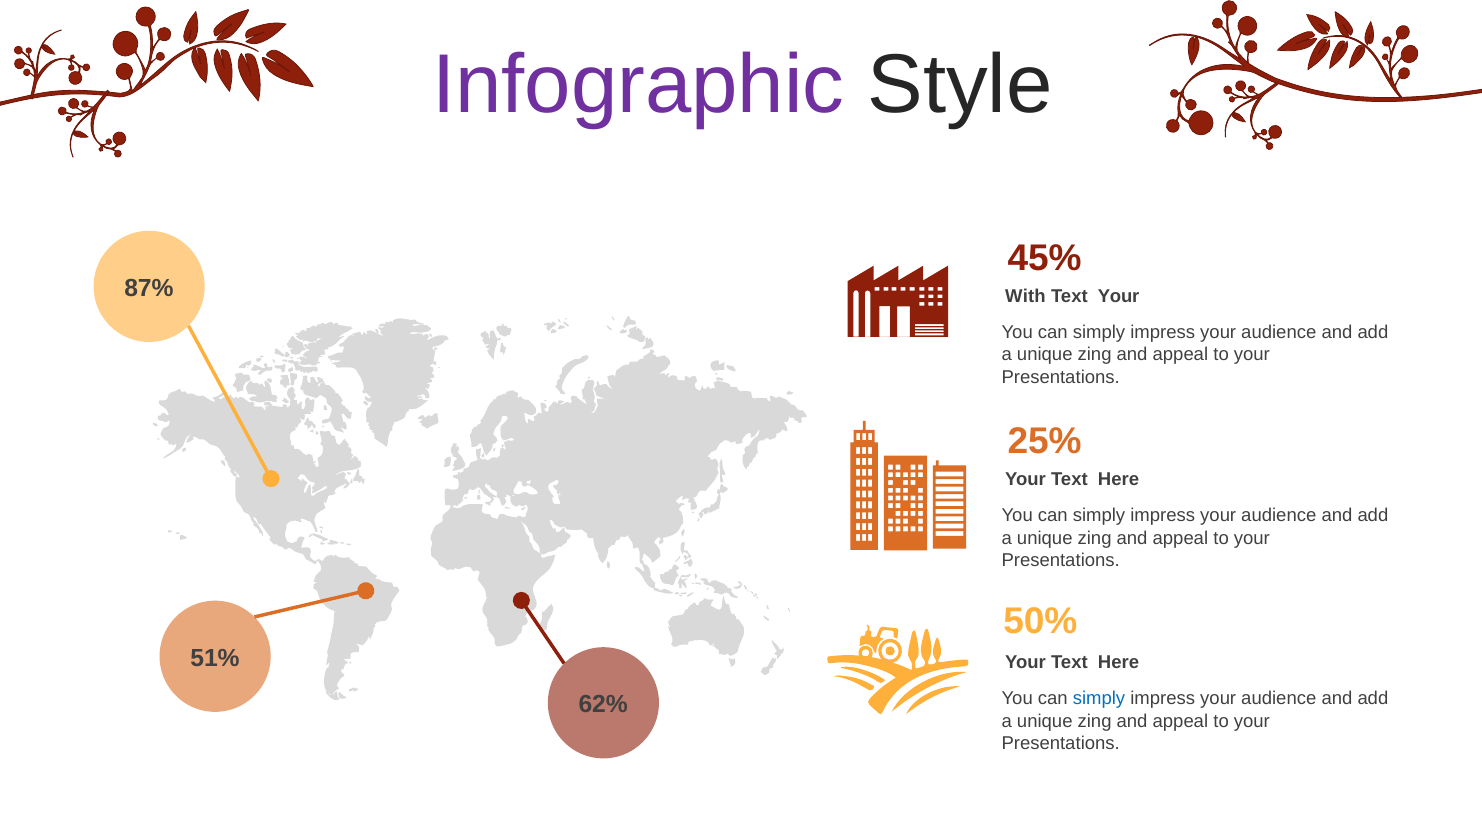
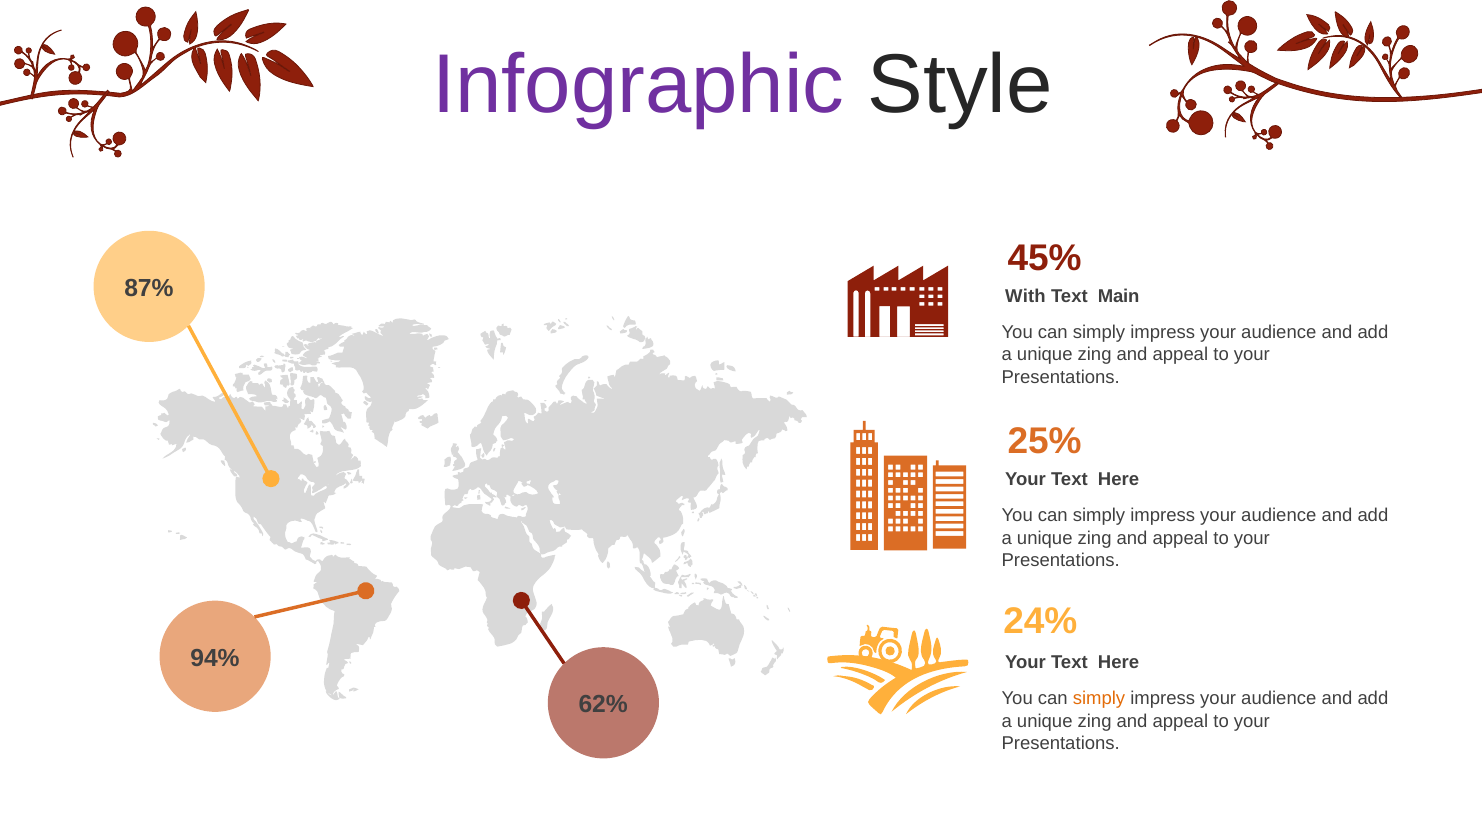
Text Your: Your -> Main
50%: 50% -> 24%
51%: 51% -> 94%
simply at (1099, 699) colour: blue -> orange
